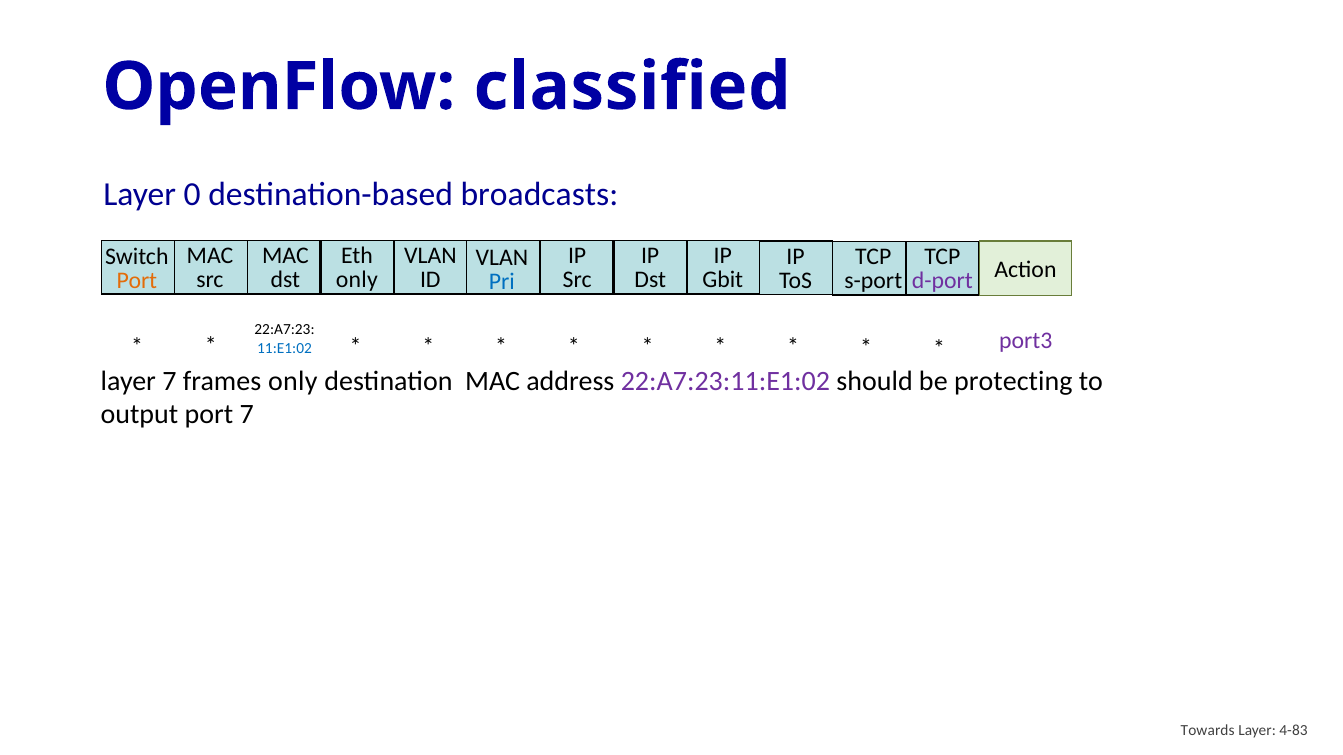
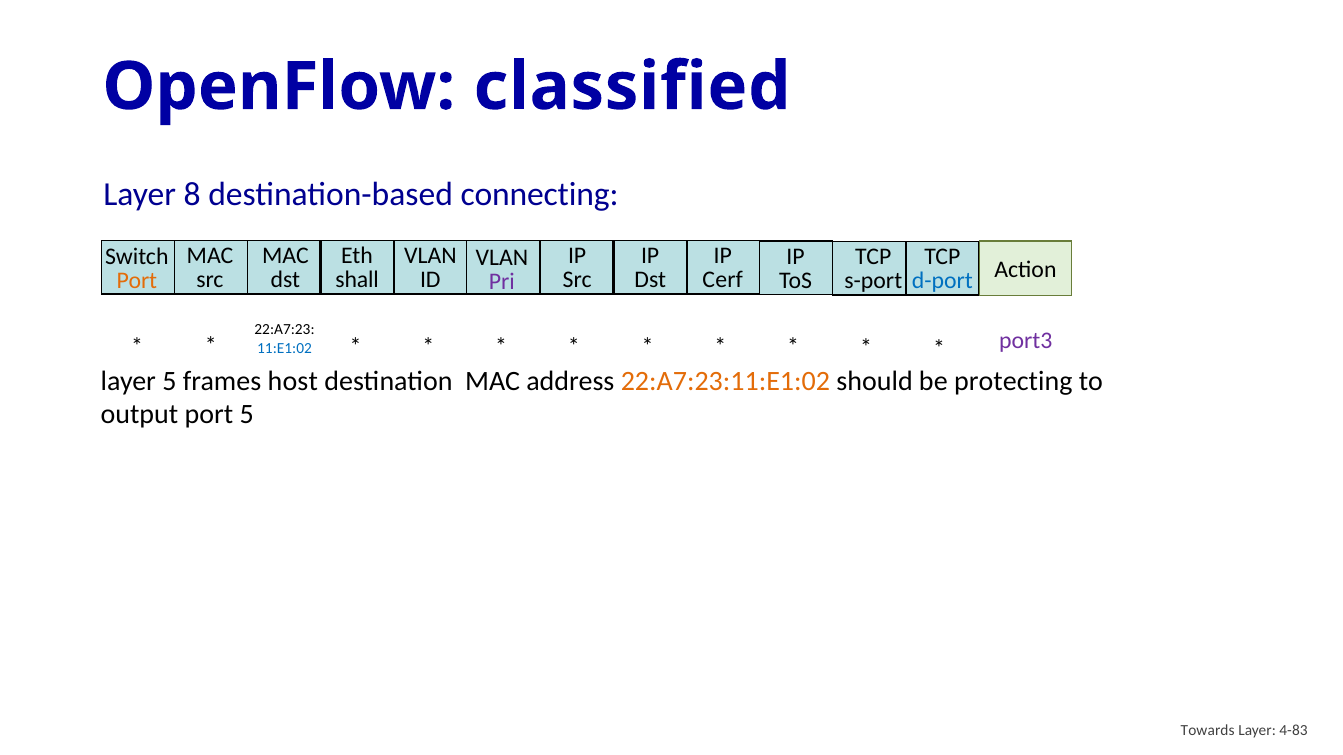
0: 0 -> 8
broadcasts: broadcasts -> connecting
only at (357, 280): only -> shall
Gbit: Gbit -> Cerf
d-port colour: purple -> blue
Pri colour: blue -> purple
layer 7: 7 -> 5
frames only: only -> host
22:A7:23:11:E1:02 colour: purple -> orange
port 7: 7 -> 5
